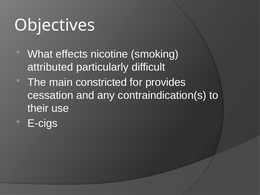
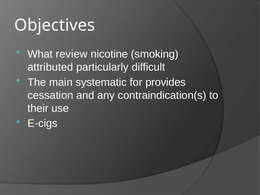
effects: effects -> review
constricted: constricted -> systematic
